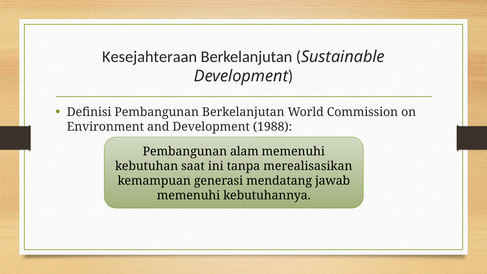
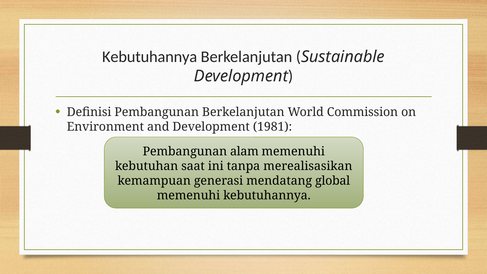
Kesejahteraan at (150, 57): Kesejahteraan -> Kebutuhannya
1988: 1988 -> 1981
jawab: jawab -> global
